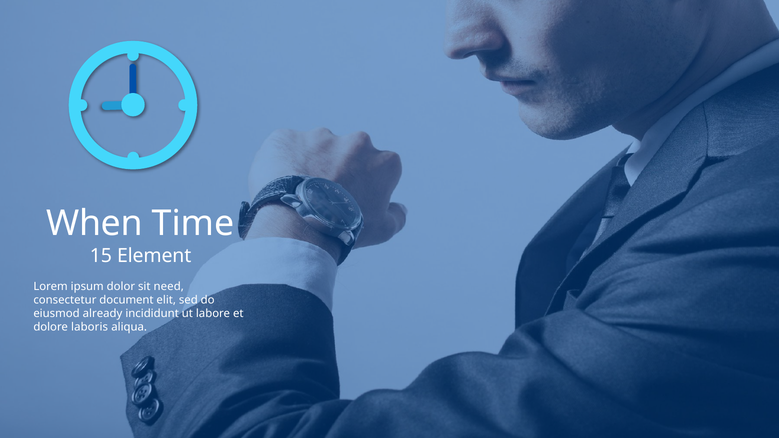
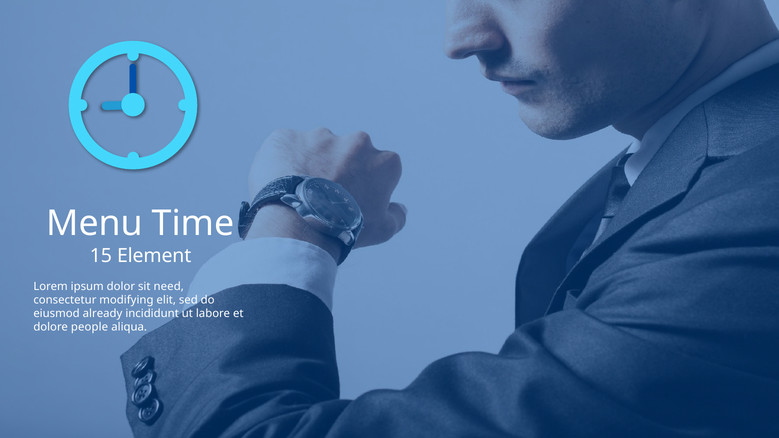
When: When -> Menu
document: document -> modifying
laboris: laboris -> people
